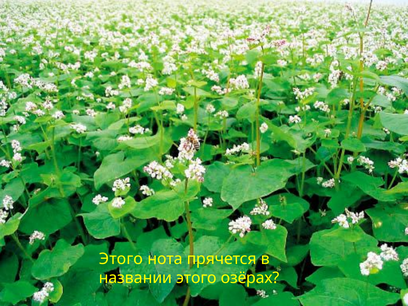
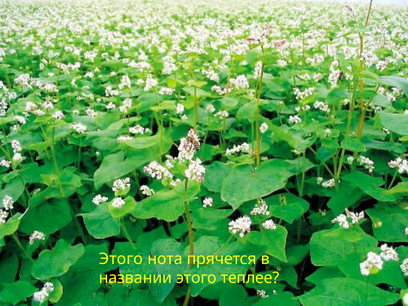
озёрах: озёрах -> теплее
